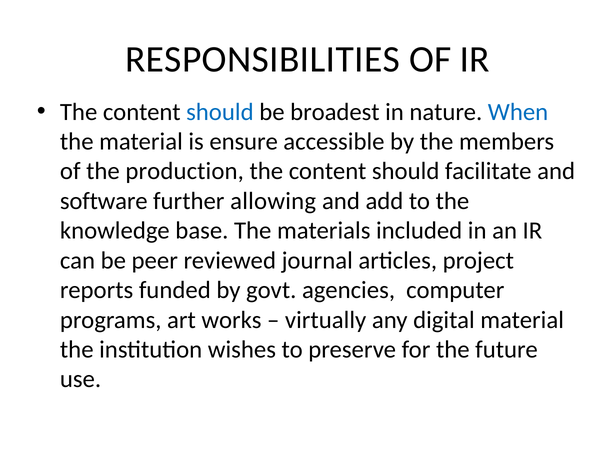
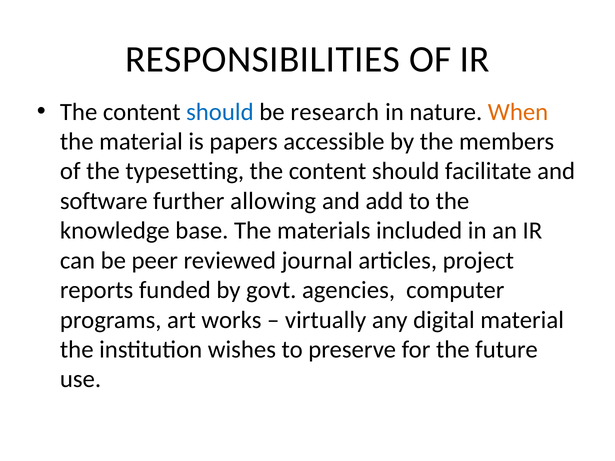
broadest: broadest -> research
When colour: blue -> orange
ensure: ensure -> papers
production: production -> typesetting
